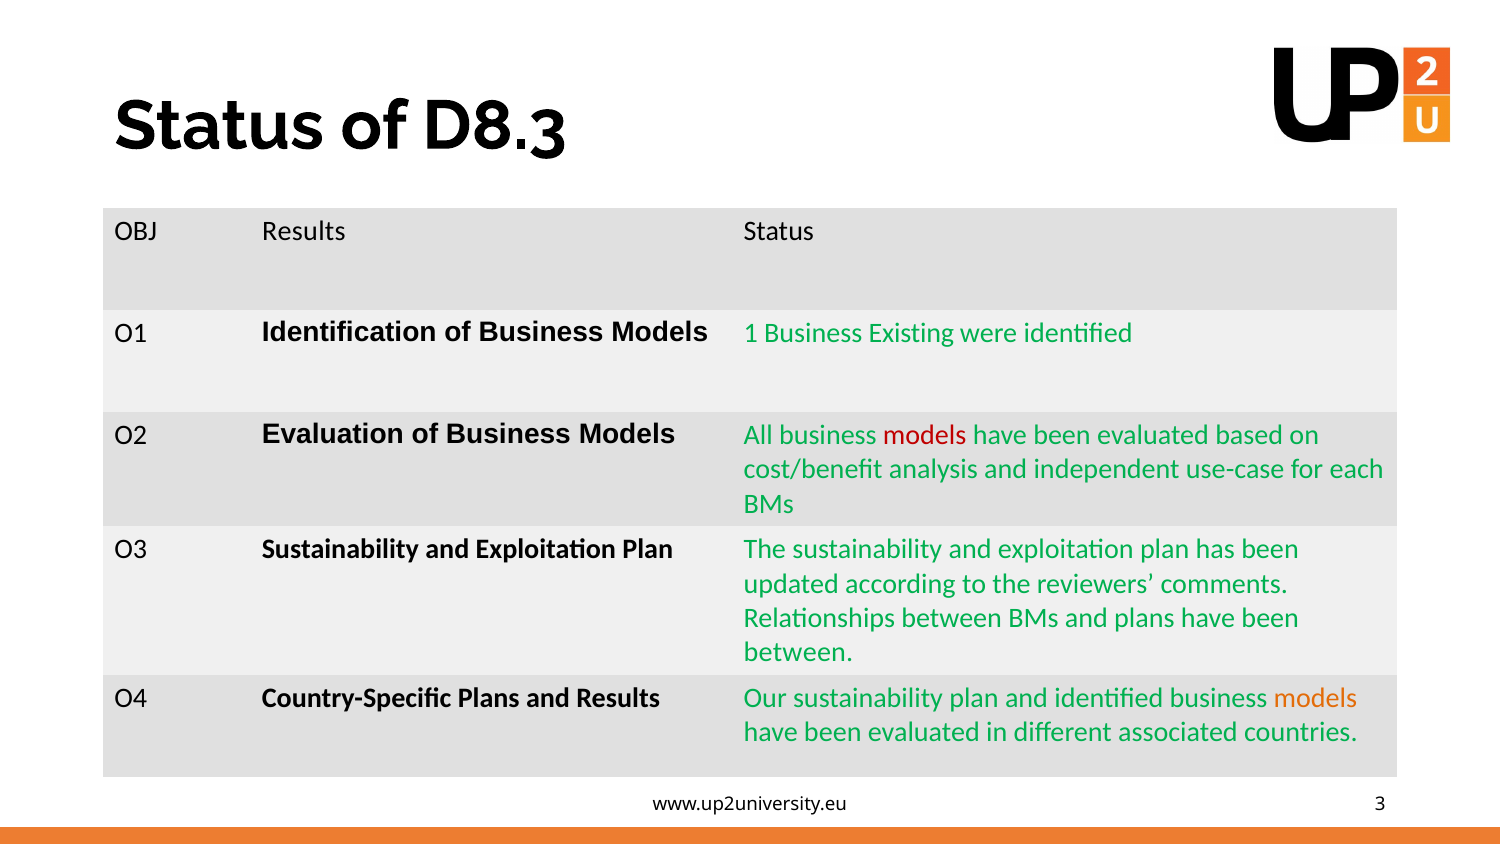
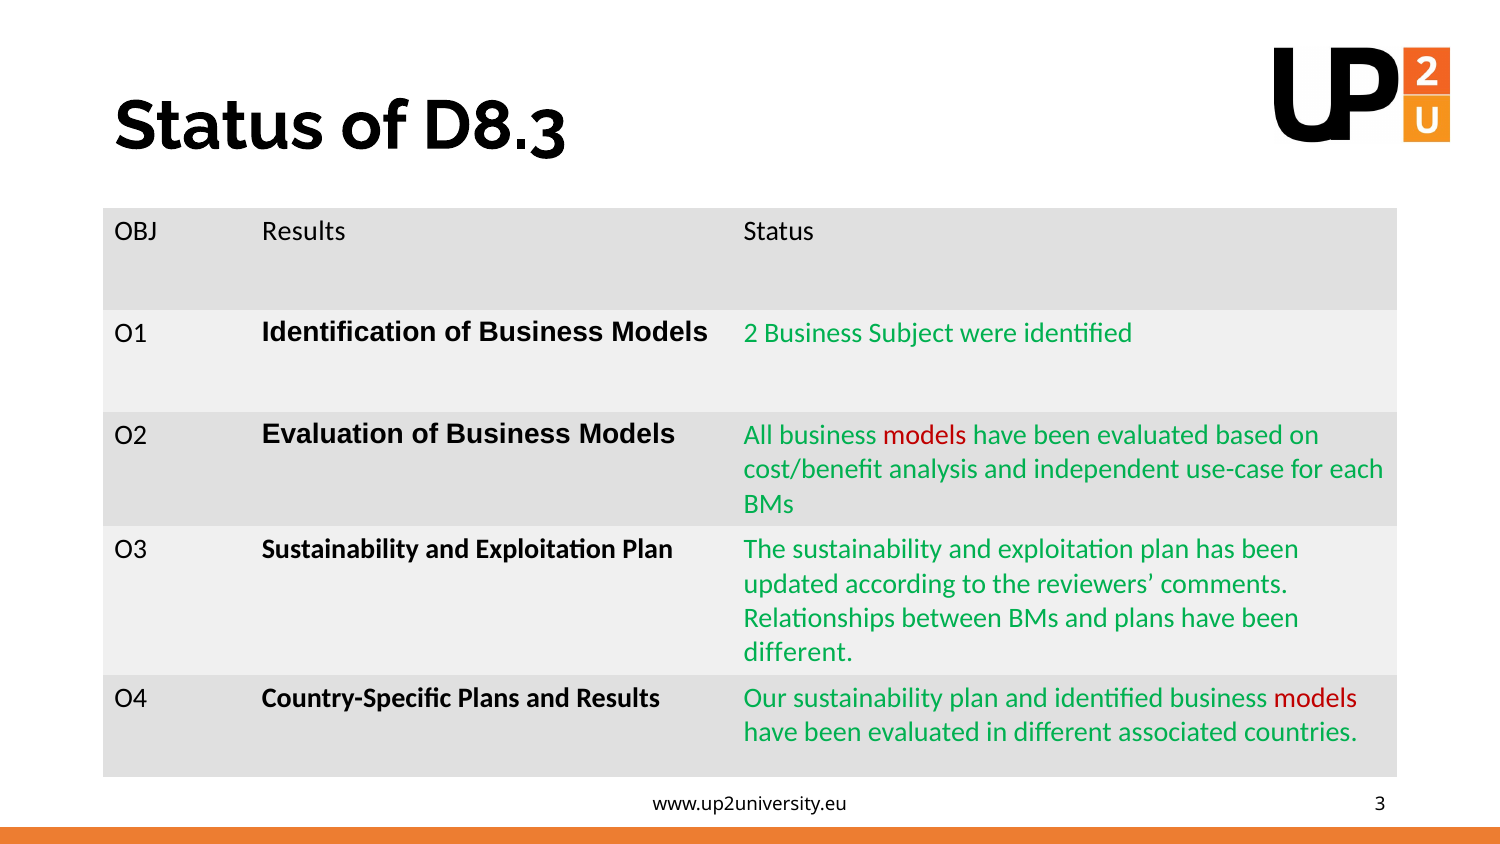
1: 1 -> 2
Existing: Existing -> Subject
between at (798, 652): between -> different
models at (1315, 698) colour: orange -> red
